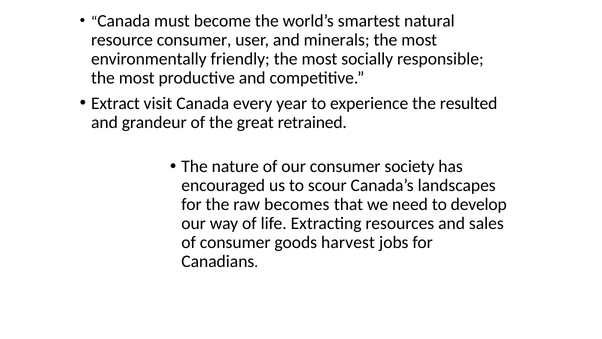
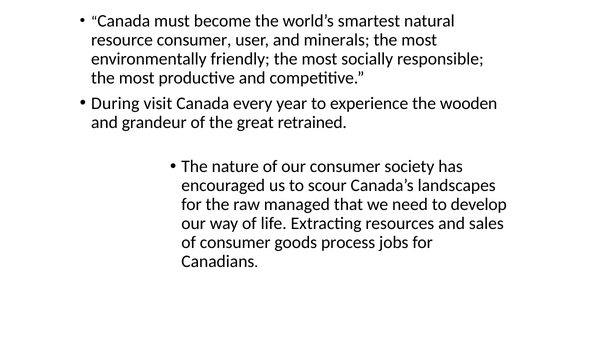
Extract: Extract -> During
resulted: resulted -> wooden
becomes: becomes -> managed
harvest: harvest -> process
